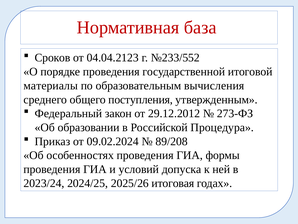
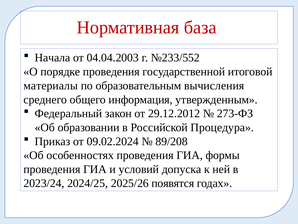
Сроков: Сроков -> Начала
04.04.2123: 04.04.2123 -> 04.04.2003
поступления: поступления -> информация
итоговая: итоговая -> появятся
